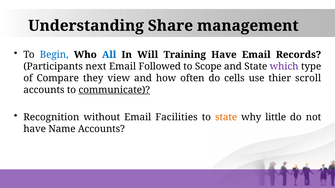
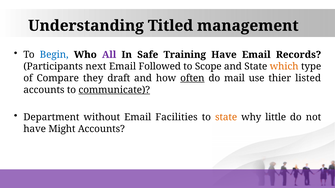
Share: Share -> Titled
All colour: blue -> purple
Will: Will -> Safe
which colour: purple -> orange
view: view -> draft
often underline: none -> present
cells: cells -> mail
scroll: scroll -> listed
Recognition: Recognition -> Department
Name: Name -> Might
